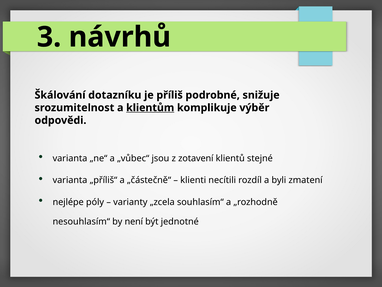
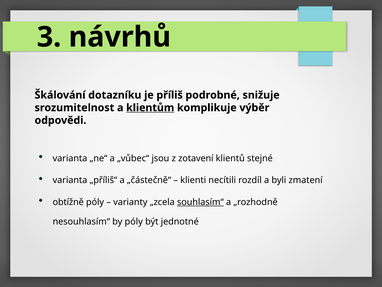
nejlépe: nejlépe -> obtížně
souhlasím“ underline: none -> present
by není: není -> póly
